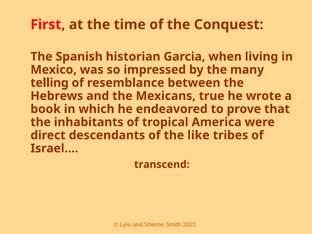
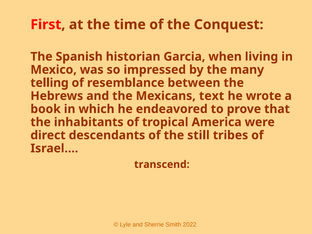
true: true -> text
like: like -> still
